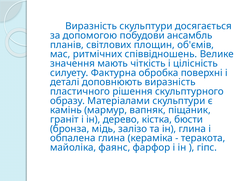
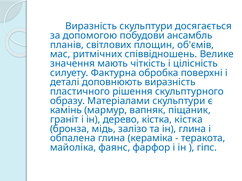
кістка бюсти: бюсти -> кістка
